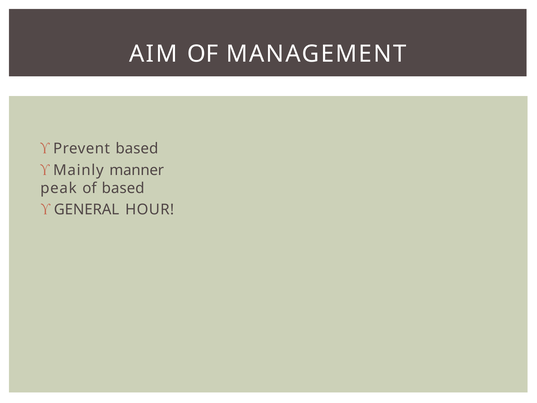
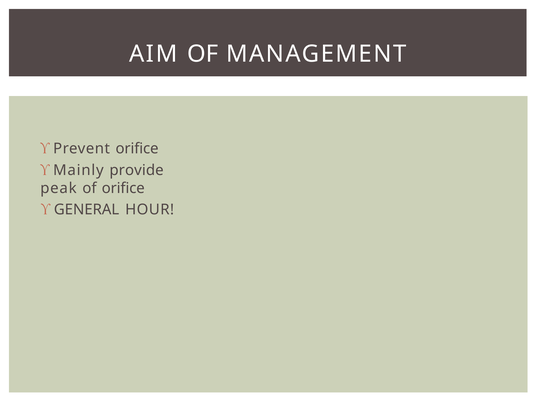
Prevent based: based -> orifice
manner: manner -> provide
of based: based -> orifice
